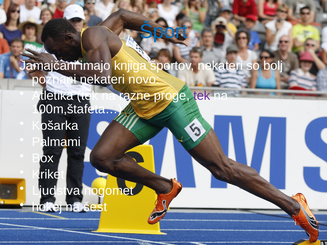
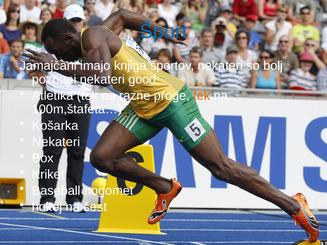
novo: novo -> good
tek at (202, 96) colour: purple -> orange
Palmami at (56, 142): Palmami -> Nekateri
Ljudstva: Ljudstva -> Baseball
